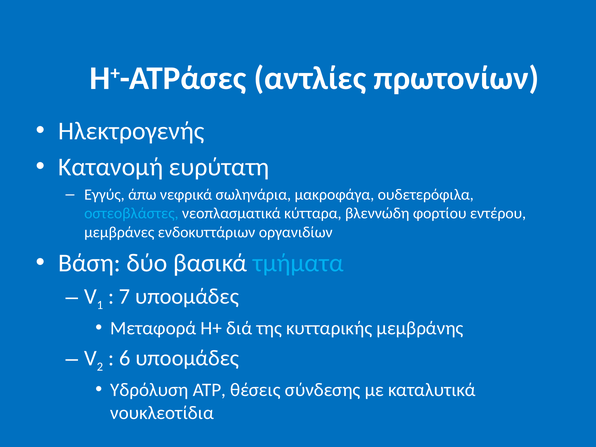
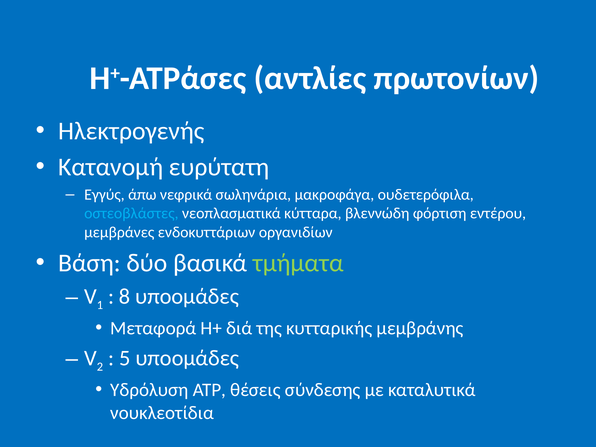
φορτίου: φορτίου -> φόρτιση
τμήματα colour: light blue -> light green
7: 7 -> 8
6: 6 -> 5
